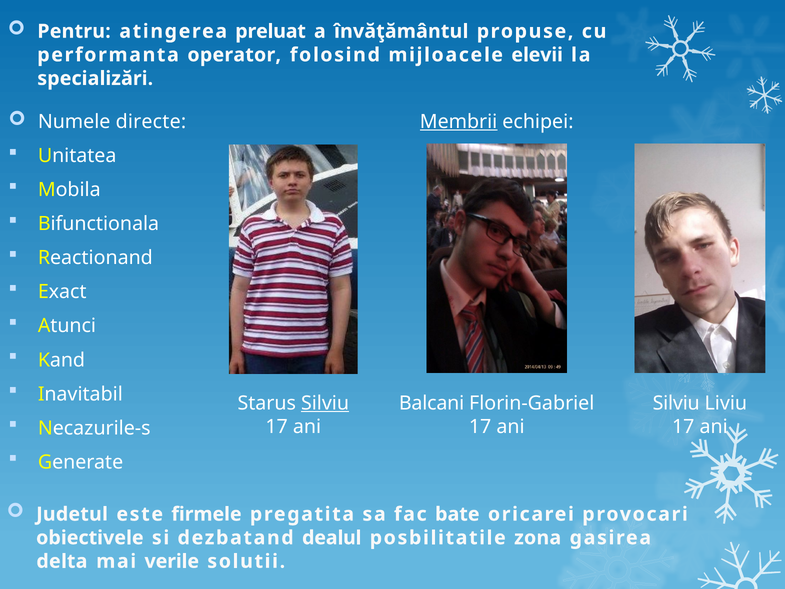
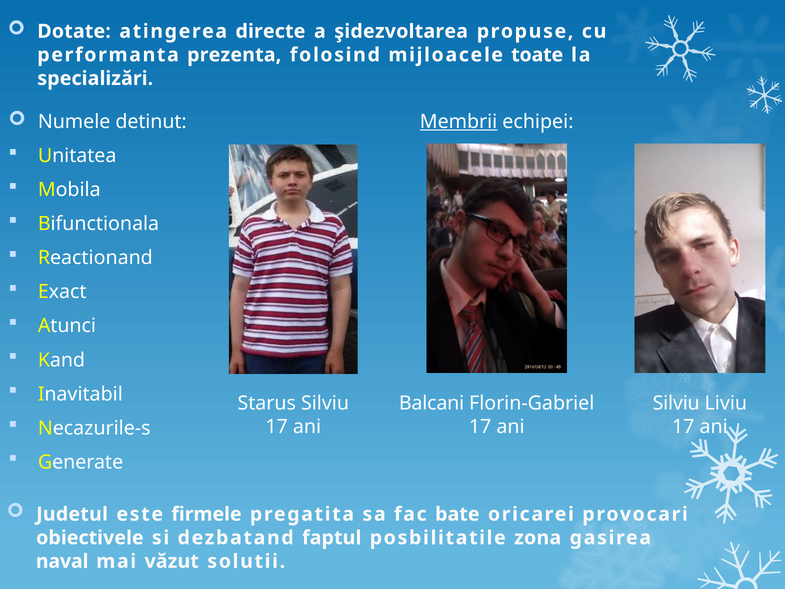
Pentru: Pentru -> Dotate
preluat: preluat -> directe
învăţământul: învăţământul -> şidezvoltarea
operator: operator -> prezenta
elevii: elevii -> toate
directe: directe -> detinut
Silviu at (325, 403) underline: present -> none
dealul: dealul -> faptul
delta: delta -> naval
verile: verile -> văzut
